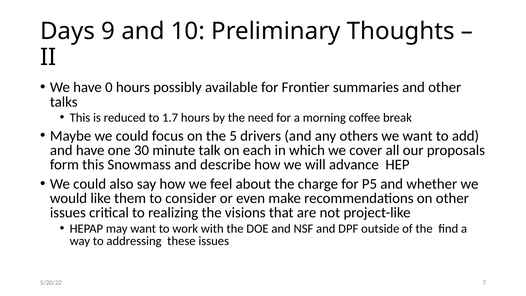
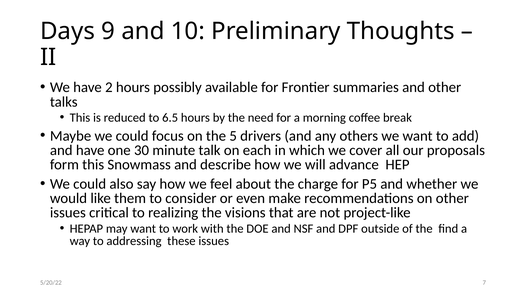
0: 0 -> 2
1.7: 1.7 -> 6.5
